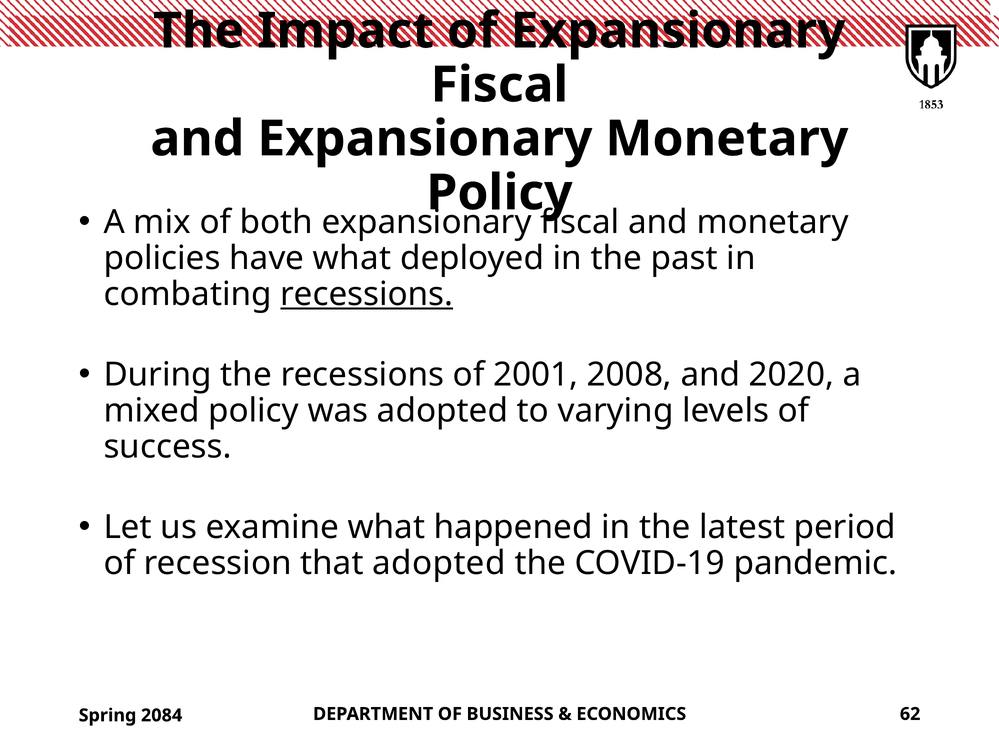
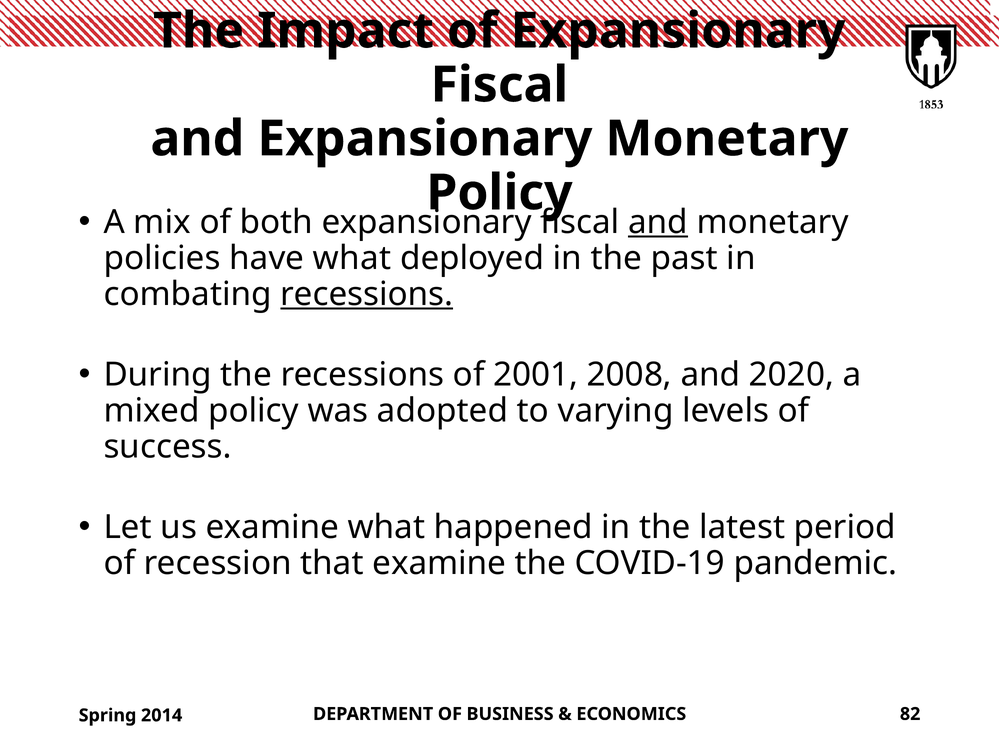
and at (658, 222) underline: none -> present
that adopted: adopted -> examine
62: 62 -> 82
2084: 2084 -> 2014
